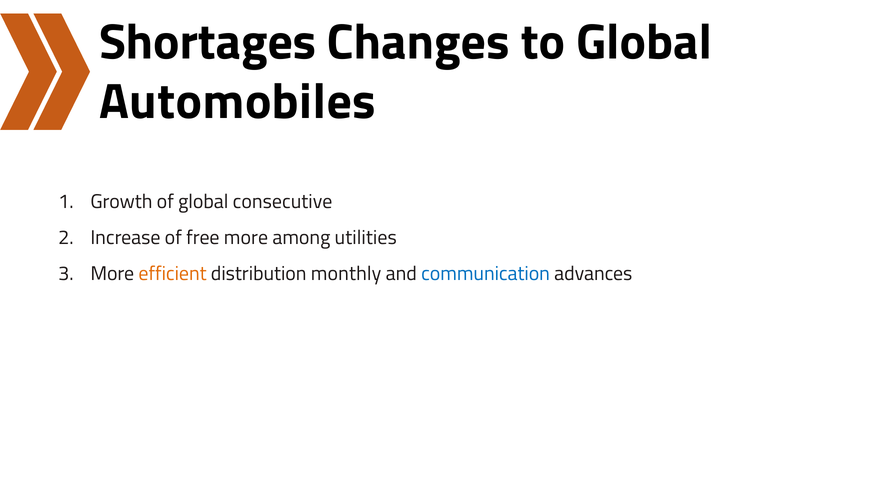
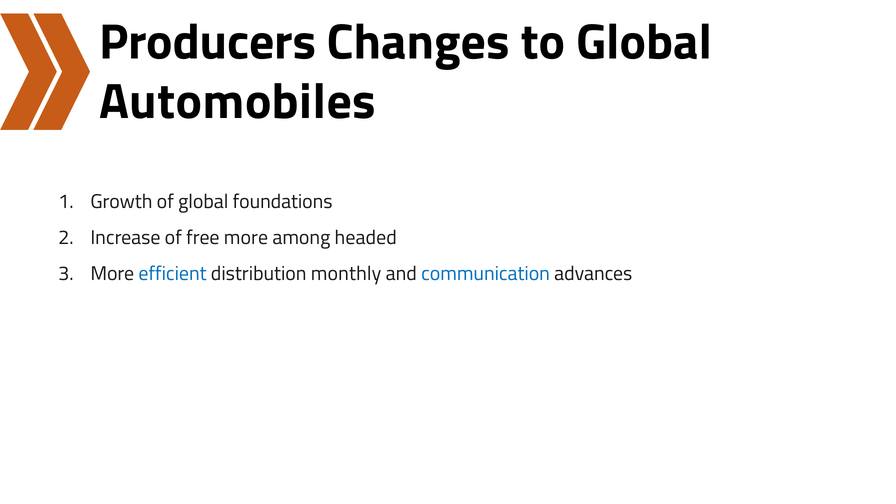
Shortages: Shortages -> Producers
consecutive: consecutive -> foundations
utilities: utilities -> headed
efficient colour: orange -> blue
